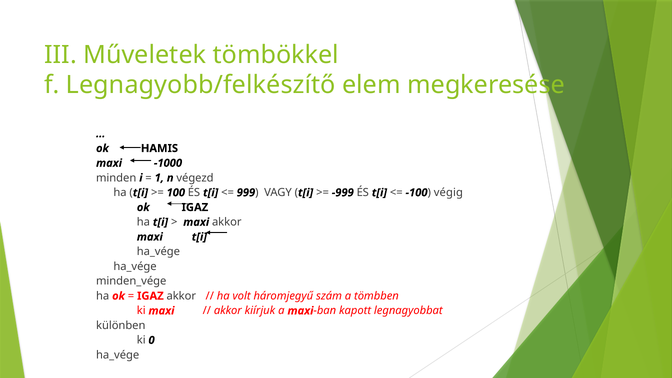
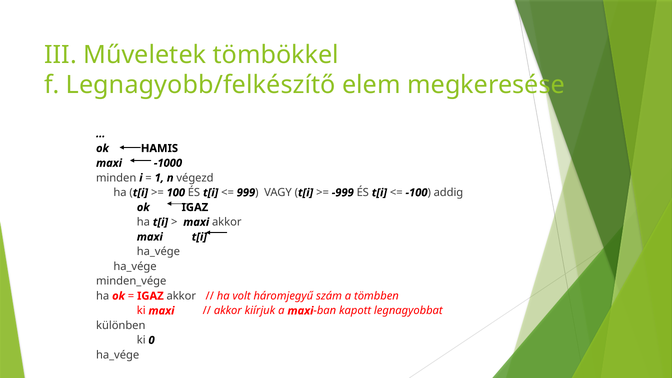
végig: végig -> addig
